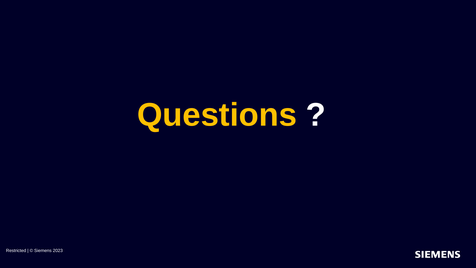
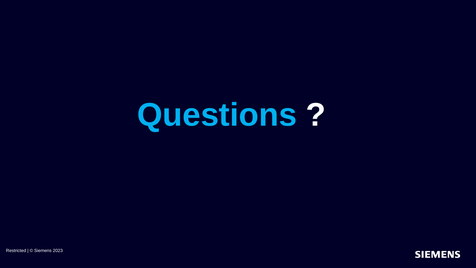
Questions colour: yellow -> light blue
